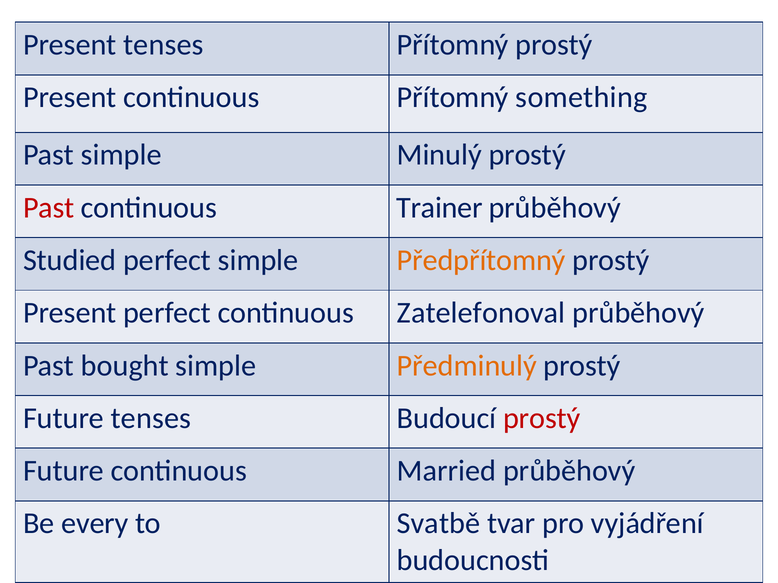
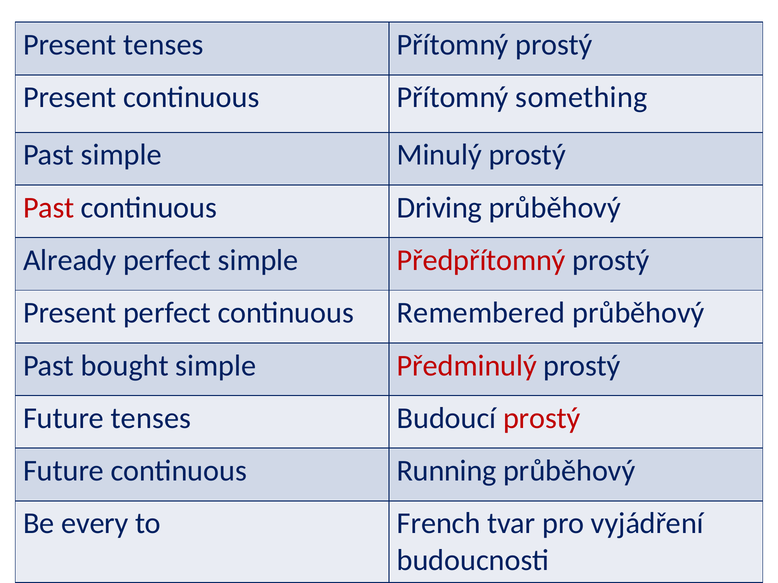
Trainer: Trainer -> Driving
Studied: Studied -> Already
Předpřítomný colour: orange -> red
Zatelefonoval: Zatelefonoval -> Remembered
Předminulý colour: orange -> red
Married: Married -> Running
Svatbě: Svatbě -> French
